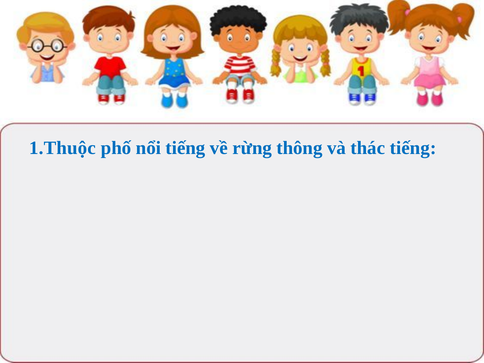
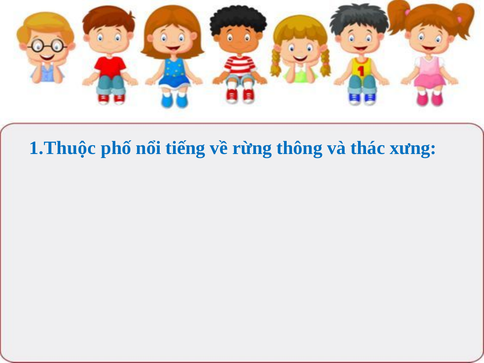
thác tiếng: tiếng -> xưng
